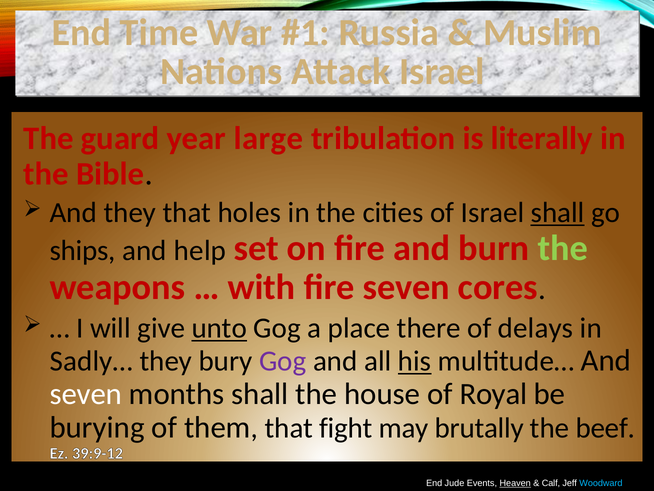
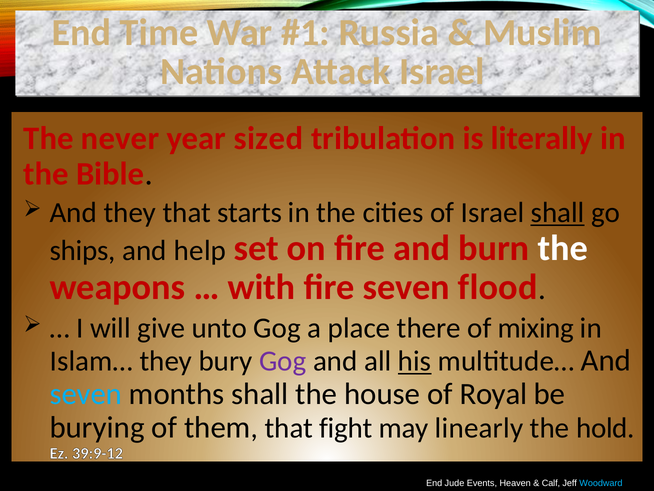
guard: guard -> never
large: large -> sized
holes: holes -> starts
the at (563, 248) colour: light green -> white
cores: cores -> flood
unto underline: present -> none
delays: delays -> mixing
Sadly…: Sadly… -> Islam…
seven at (86, 394) colour: white -> light blue
brutally: brutally -> linearly
beef: beef -> hold
Heaven underline: present -> none
